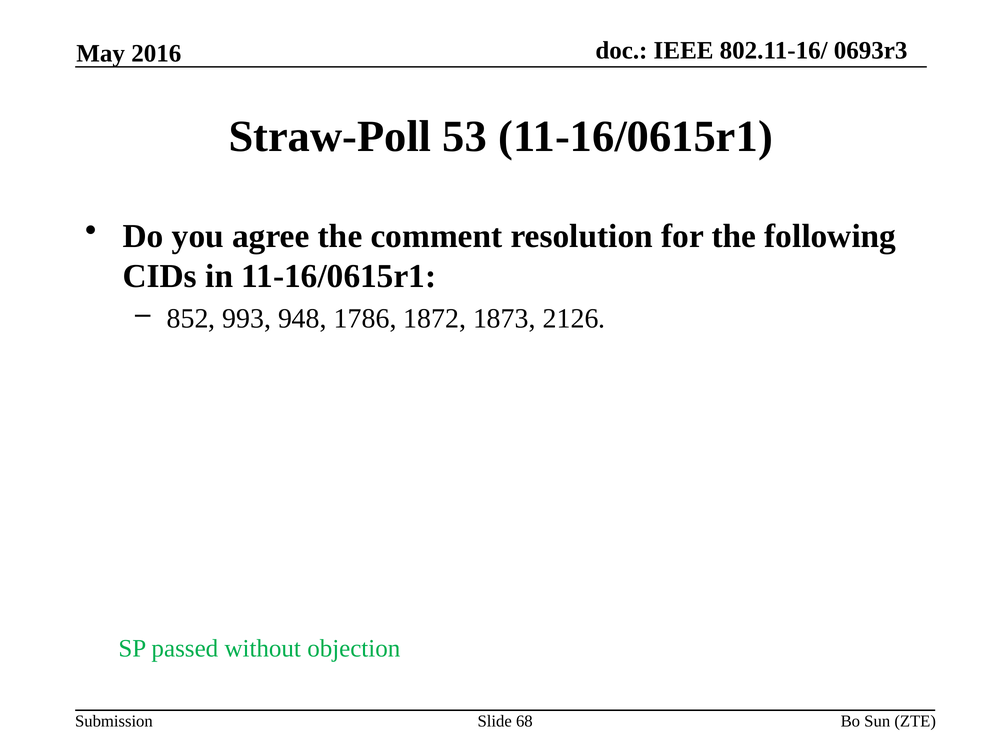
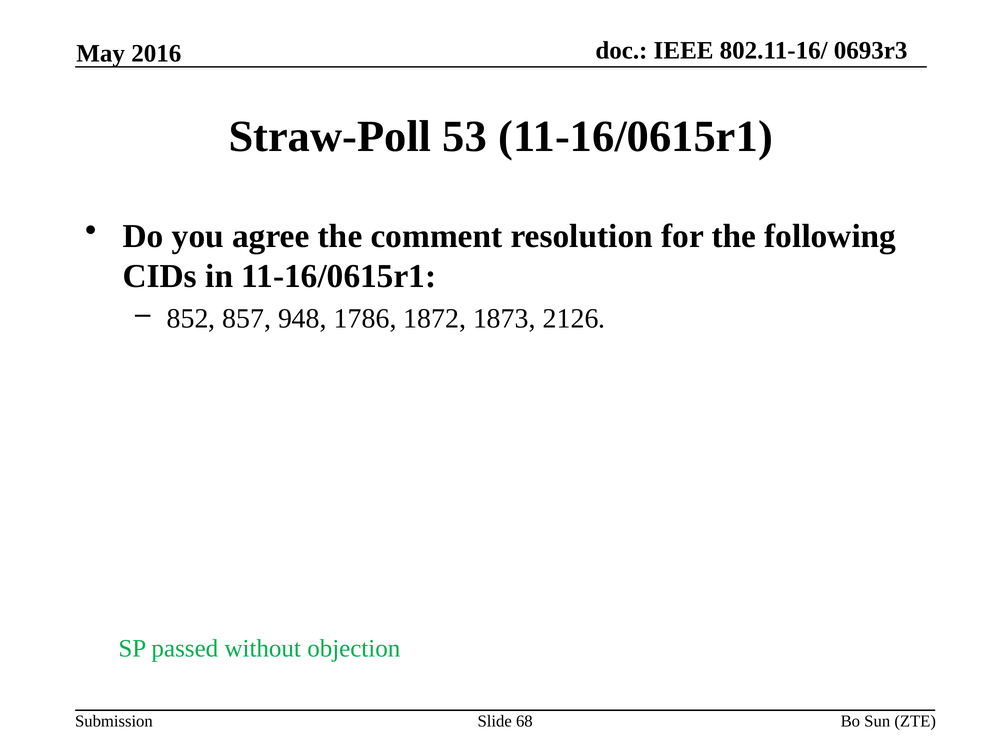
993: 993 -> 857
